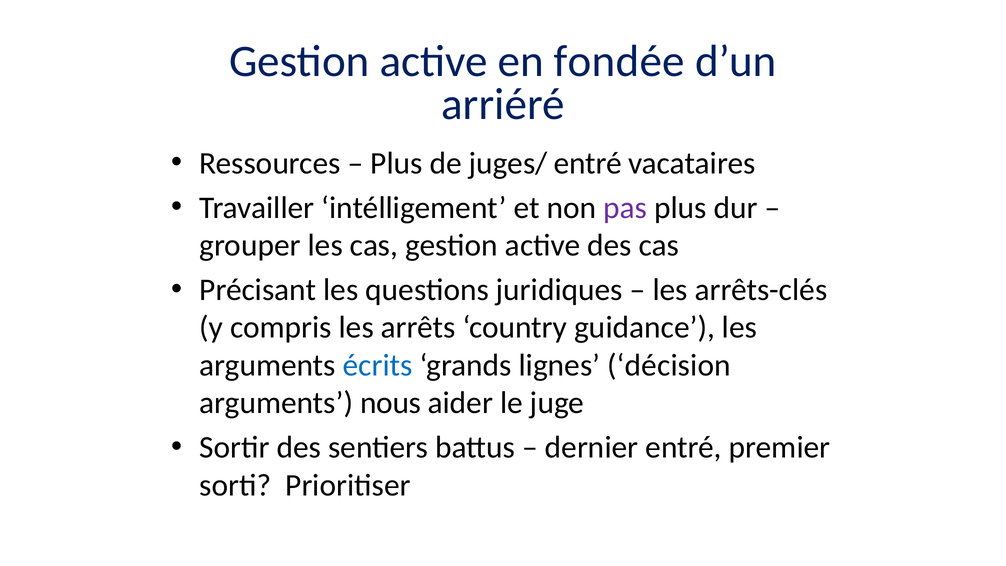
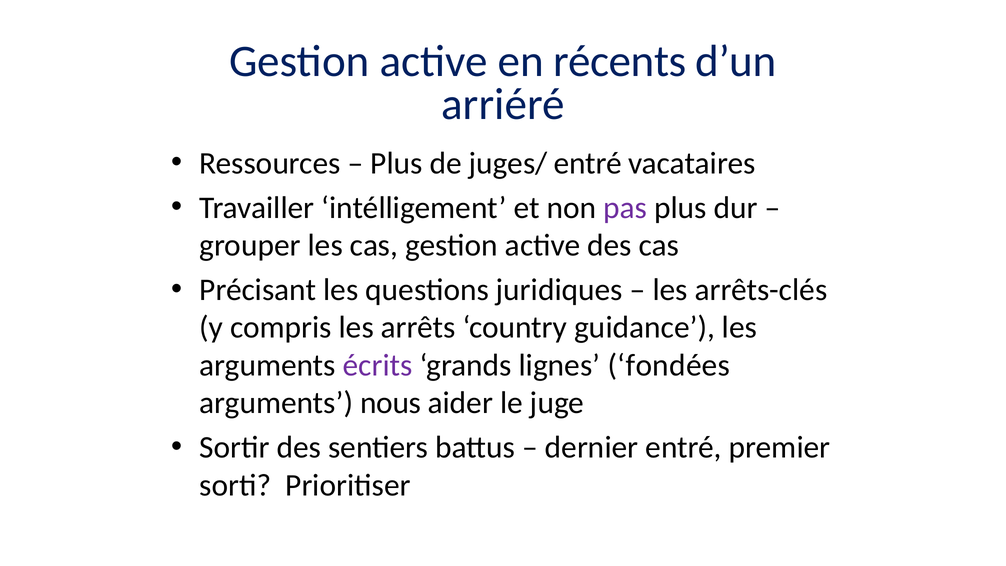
fondée: fondée -> récents
écrits colour: blue -> purple
décision: décision -> fondées
